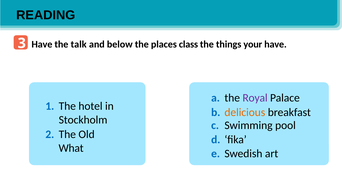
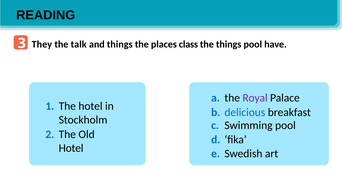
Have at (42, 44): Have -> They
and below: below -> things
things your: your -> pool
delicious colour: orange -> blue
What at (71, 148): What -> Hotel
